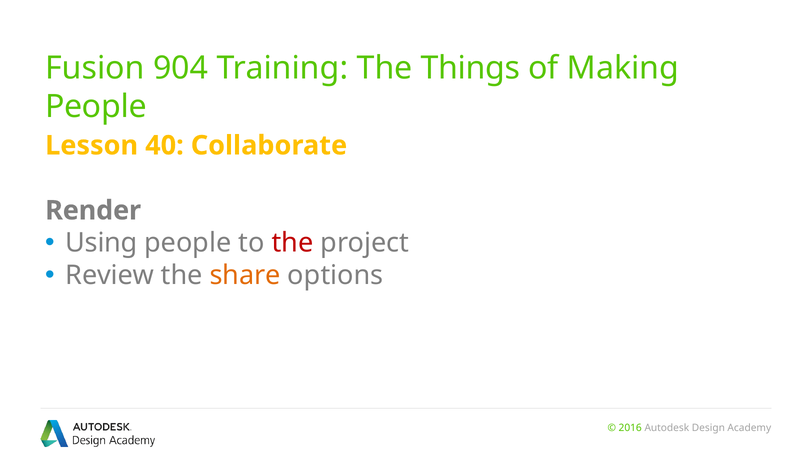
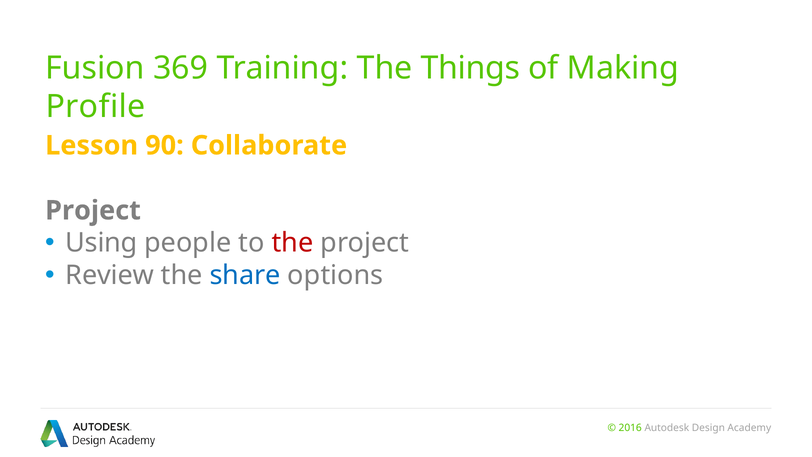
904: 904 -> 369
People at (96, 107): People -> Profile
40: 40 -> 90
Render at (93, 210): Render -> Project
share colour: orange -> blue
